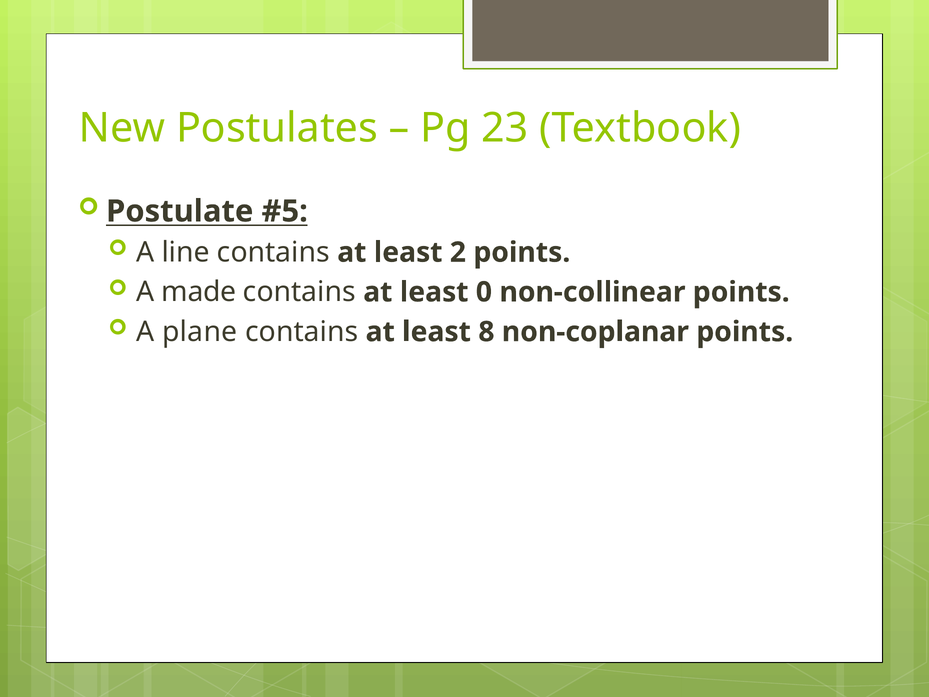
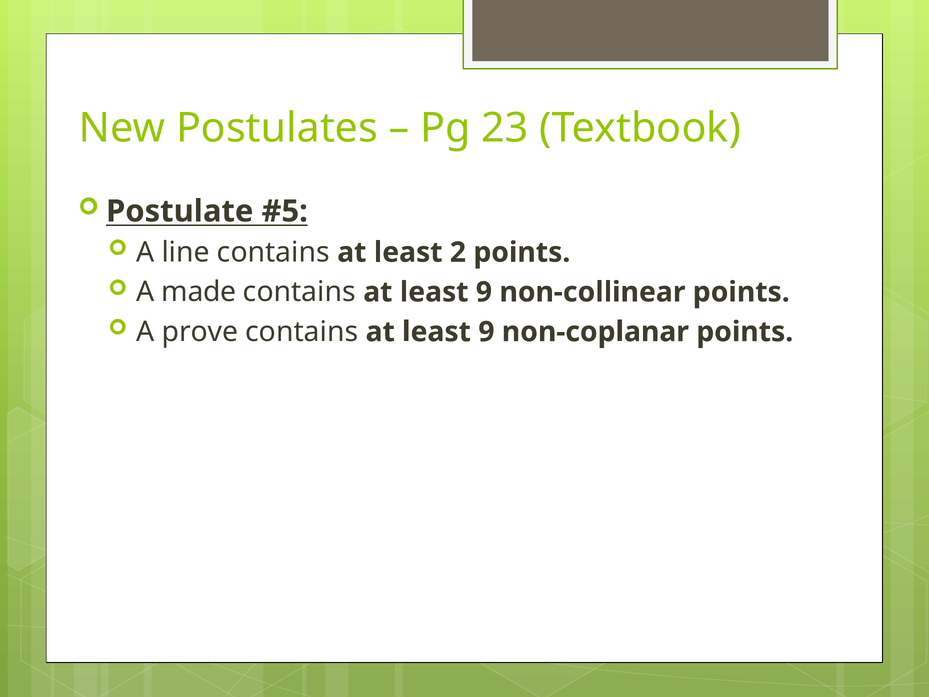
0 at (484, 292): 0 -> 9
plane: plane -> prove
8 at (486, 332): 8 -> 9
